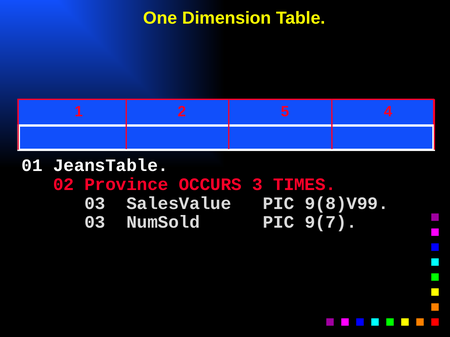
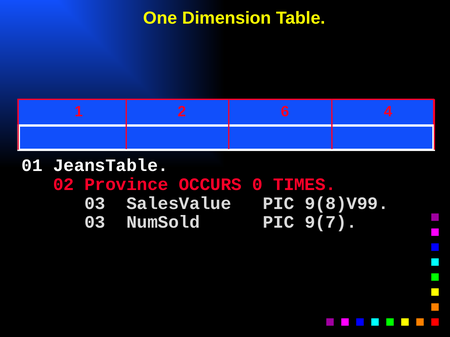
5: 5 -> 6
3: 3 -> 0
